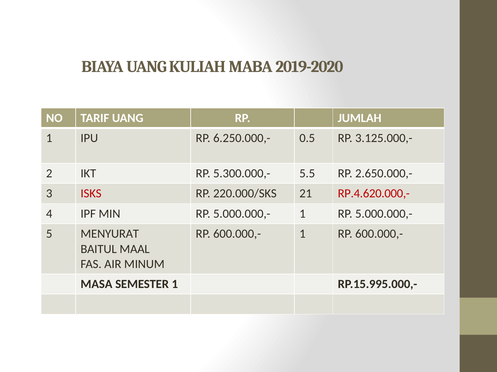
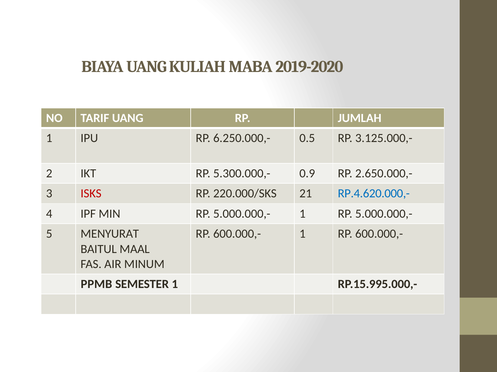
5.5: 5.5 -> 0.9
RP.4.620.000,- colour: red -> blue
MASA: MASA -> PPMB
